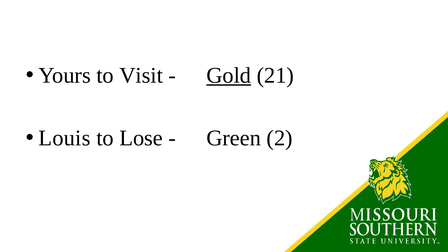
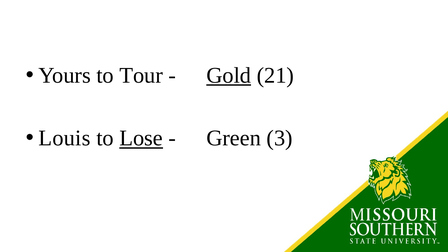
Visit: Visit -> Tour
Lose underline: none -> present
2: 2 -> 3
